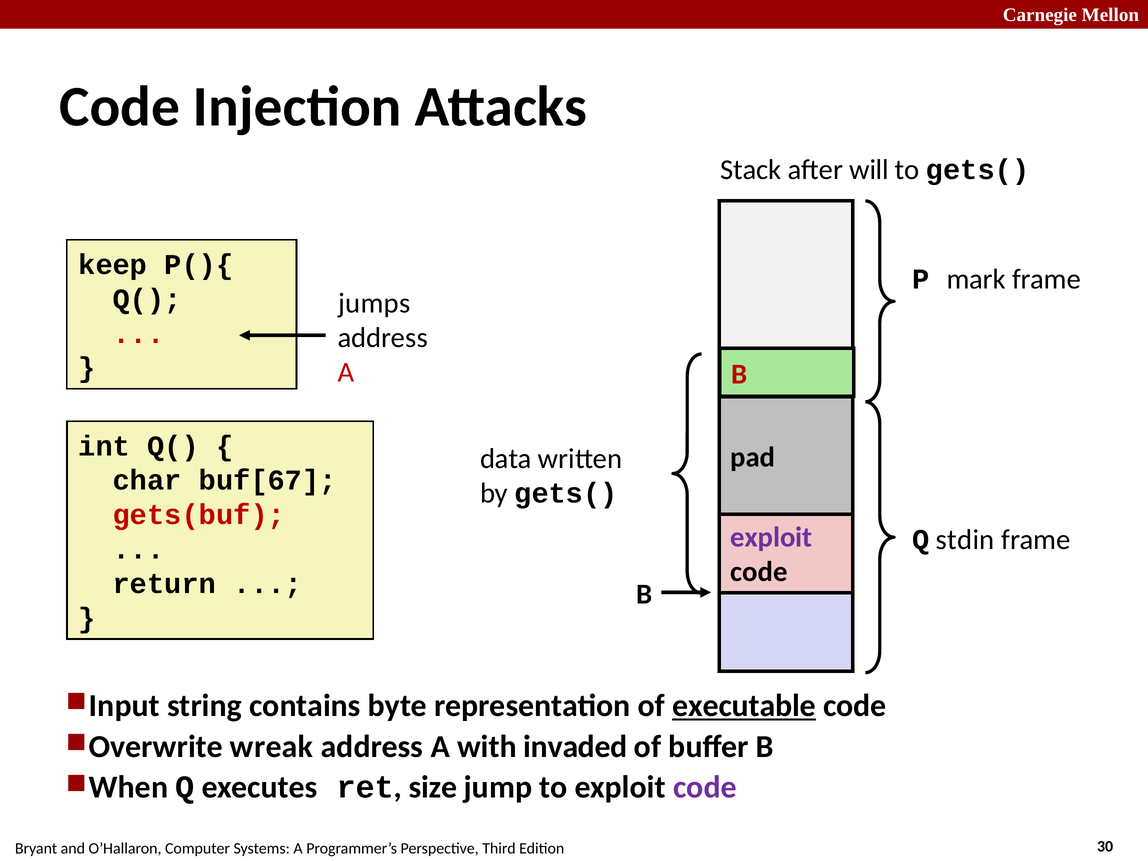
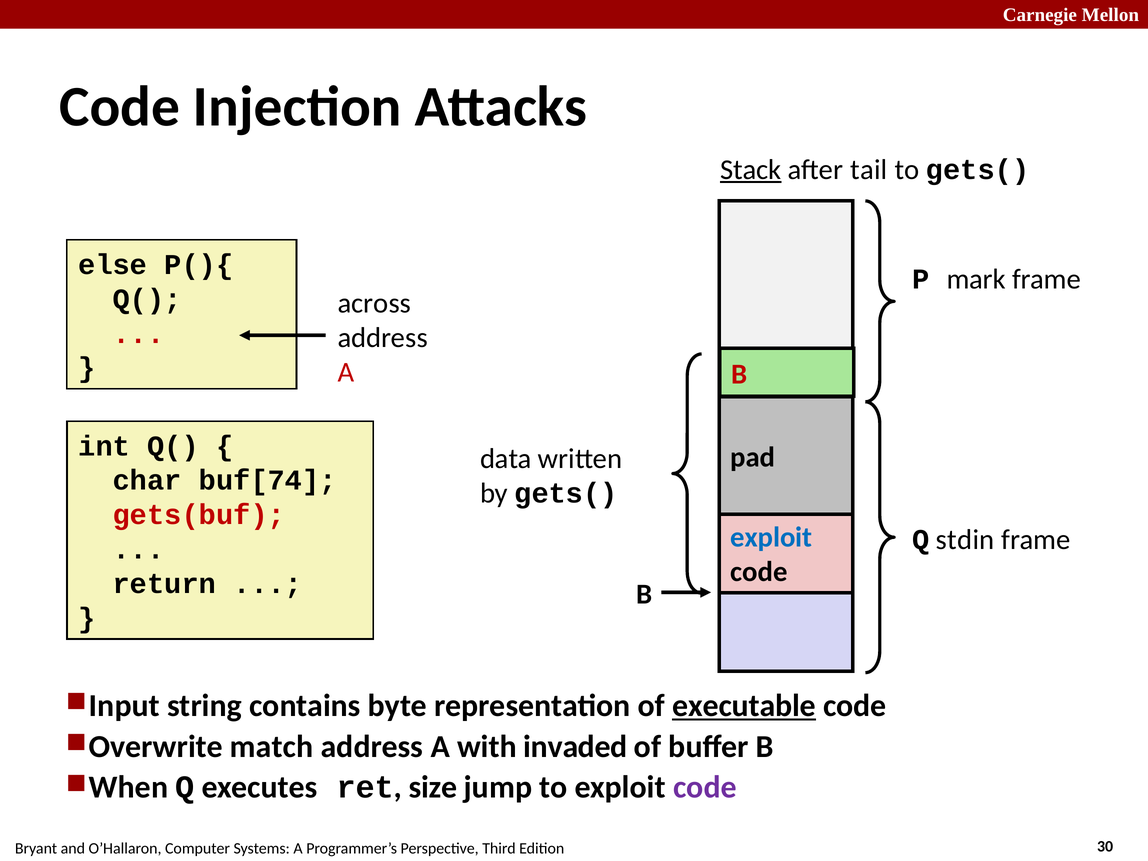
Stack underline: none -> present
will: will -> tail
keep: keep -> else
jumps: jumps -> across
buf[67: buf[67 -> buf[74
exploit at (771, 537) colour: purple -> blue
wreak: wreak -> match
